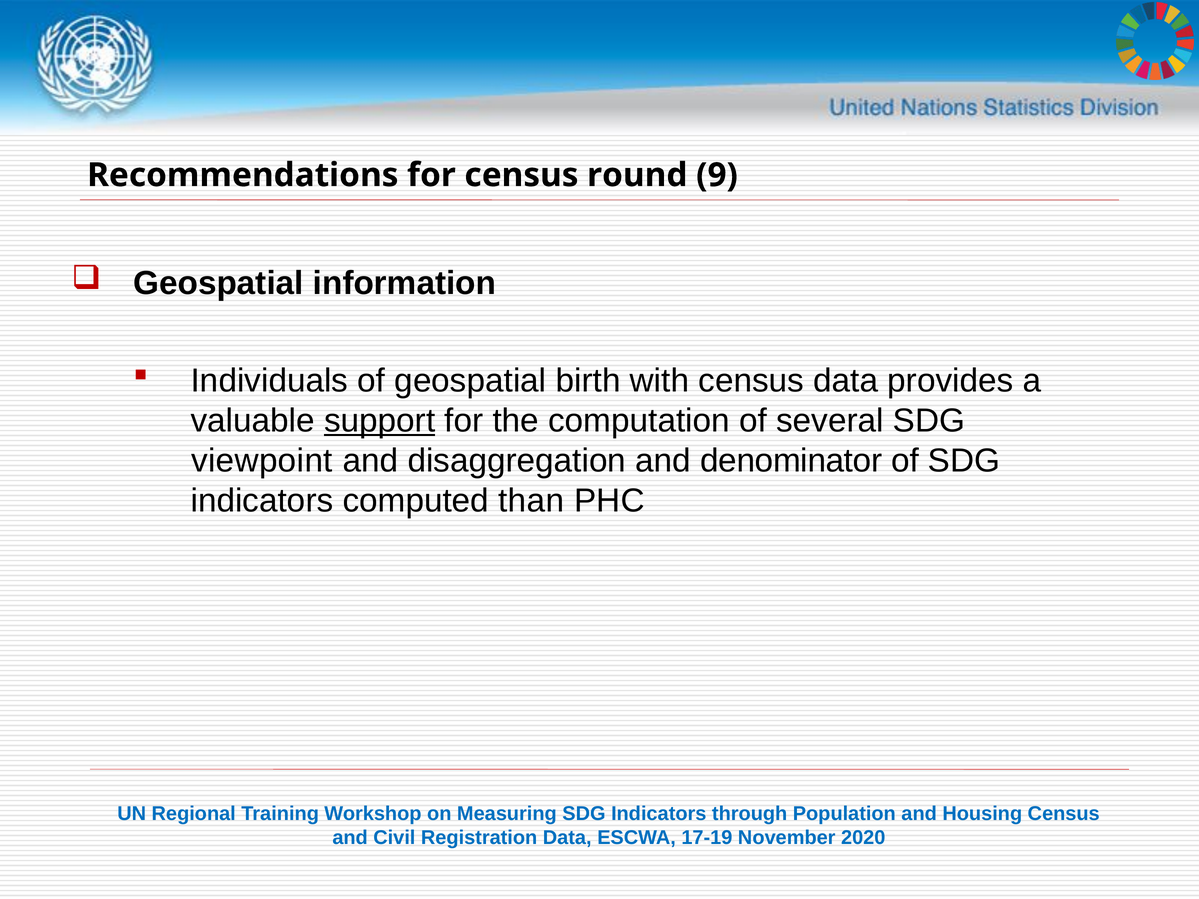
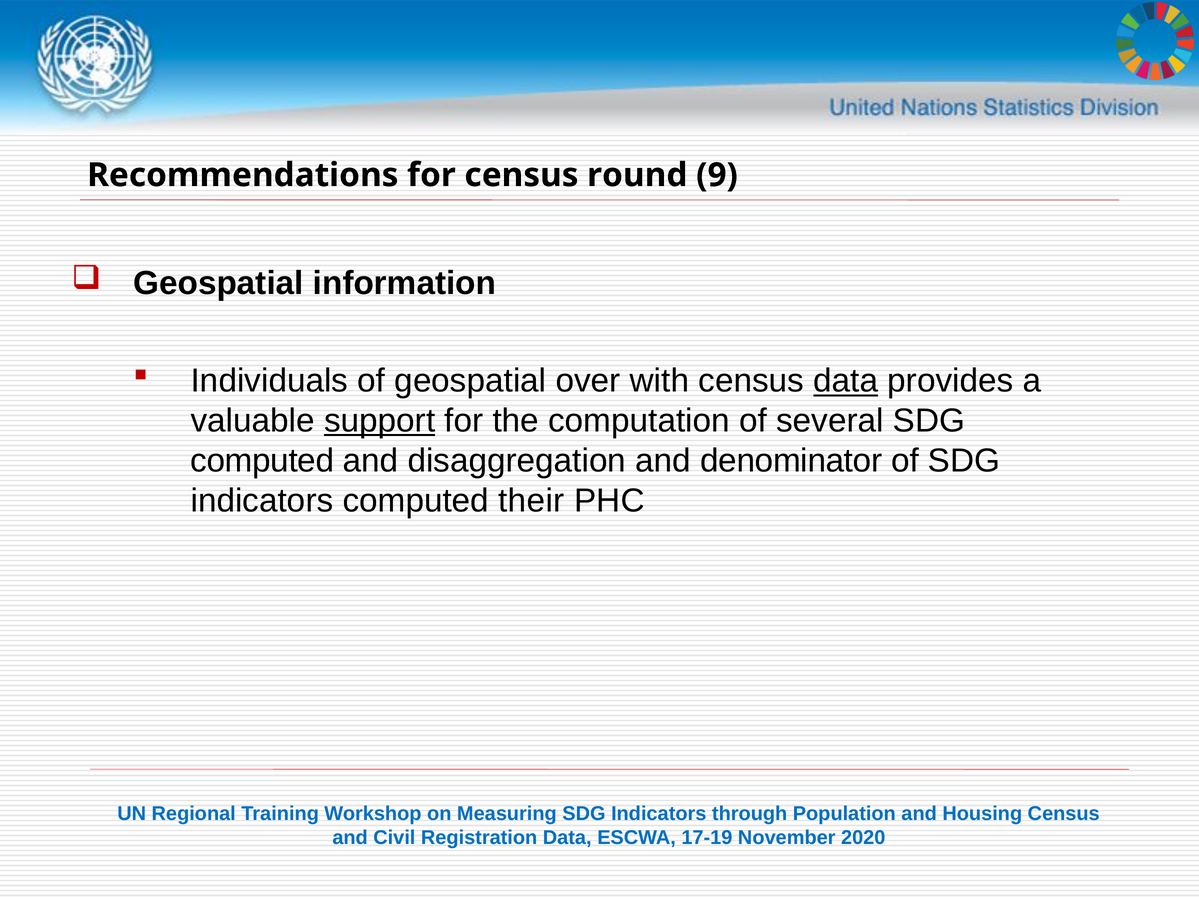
birth: birth -> over
data at (846, 381) underline: none -> present
viewpoint at (262, 461): viewpoint -> computed
than: than -> their
